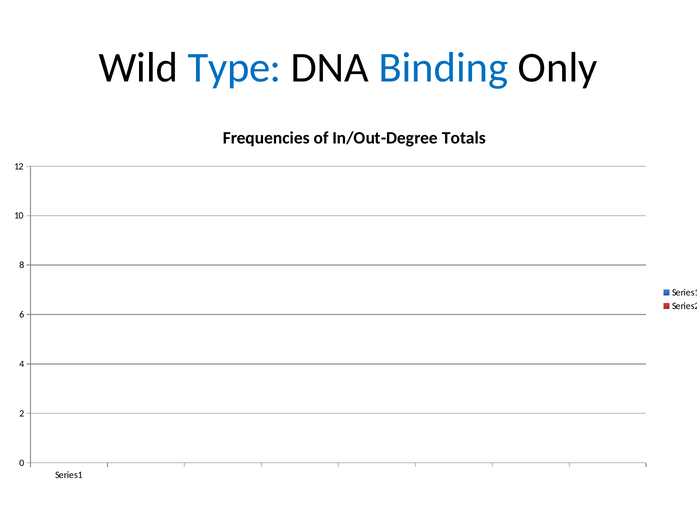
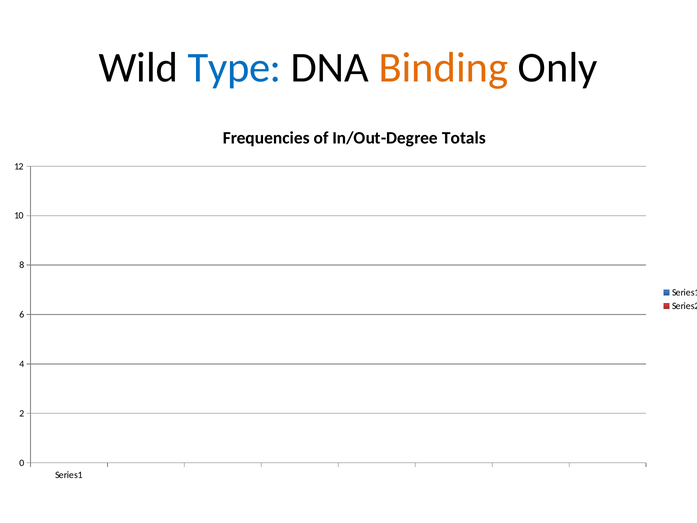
Binding colour: blue -> orange
